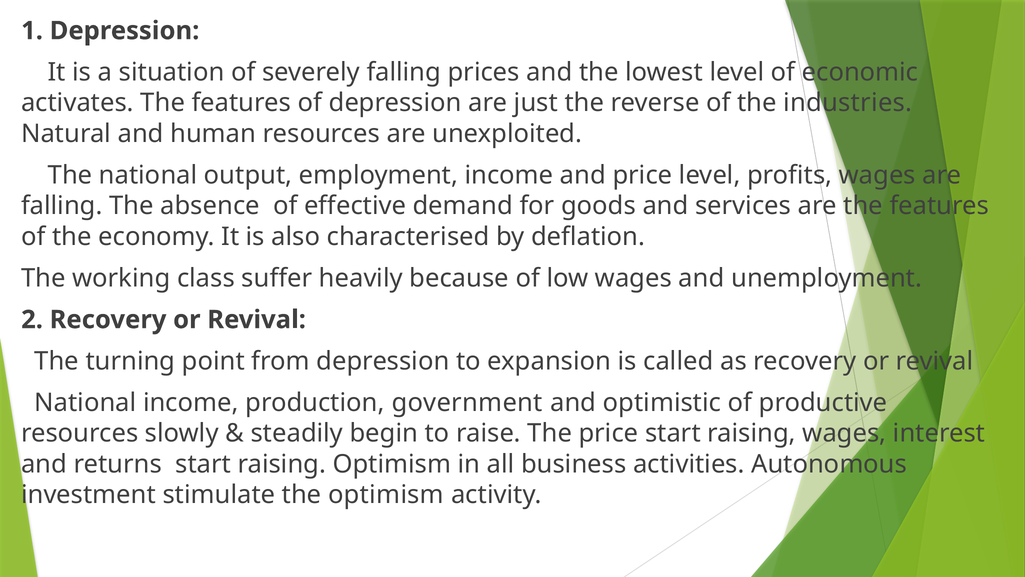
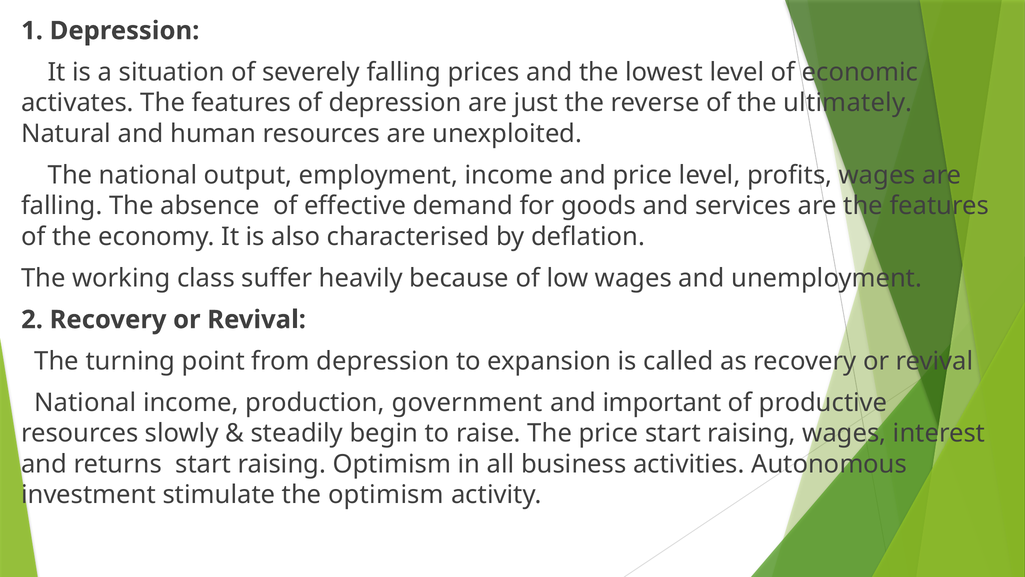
industries: industries -> ultimately
optimistic: optimistic -> important
